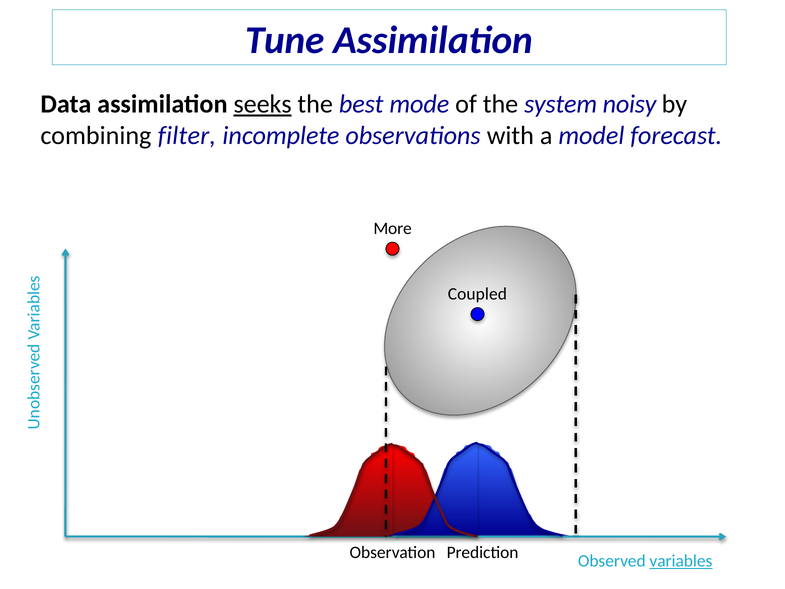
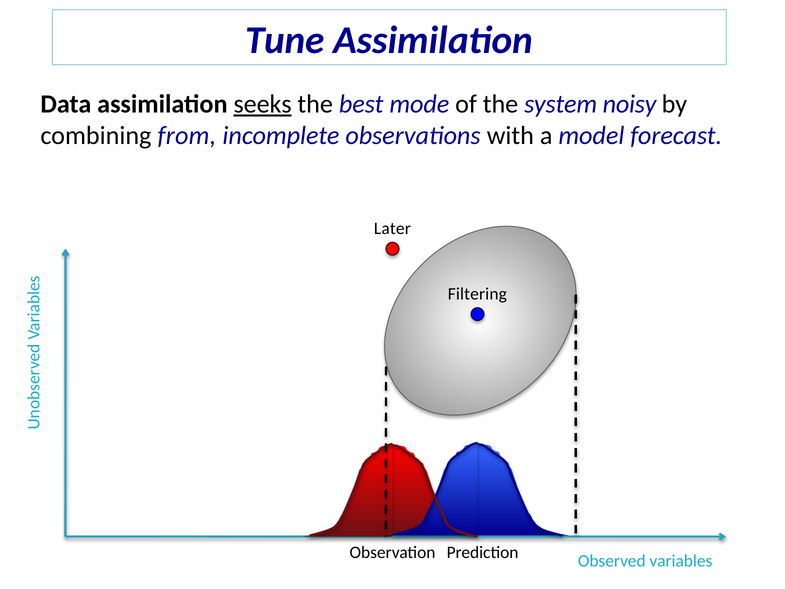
filter: filter -> from
More: More -> Later
Coupled: Coupled -> Filtering
variables underline: present -> none
